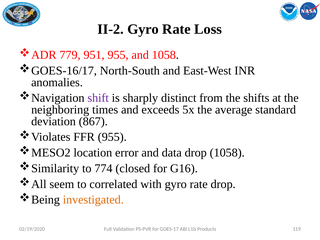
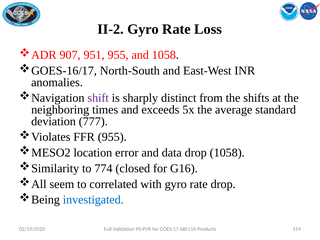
779: 779 -> 907
867: 867 -> 777
investigated colour: orange -> blue
